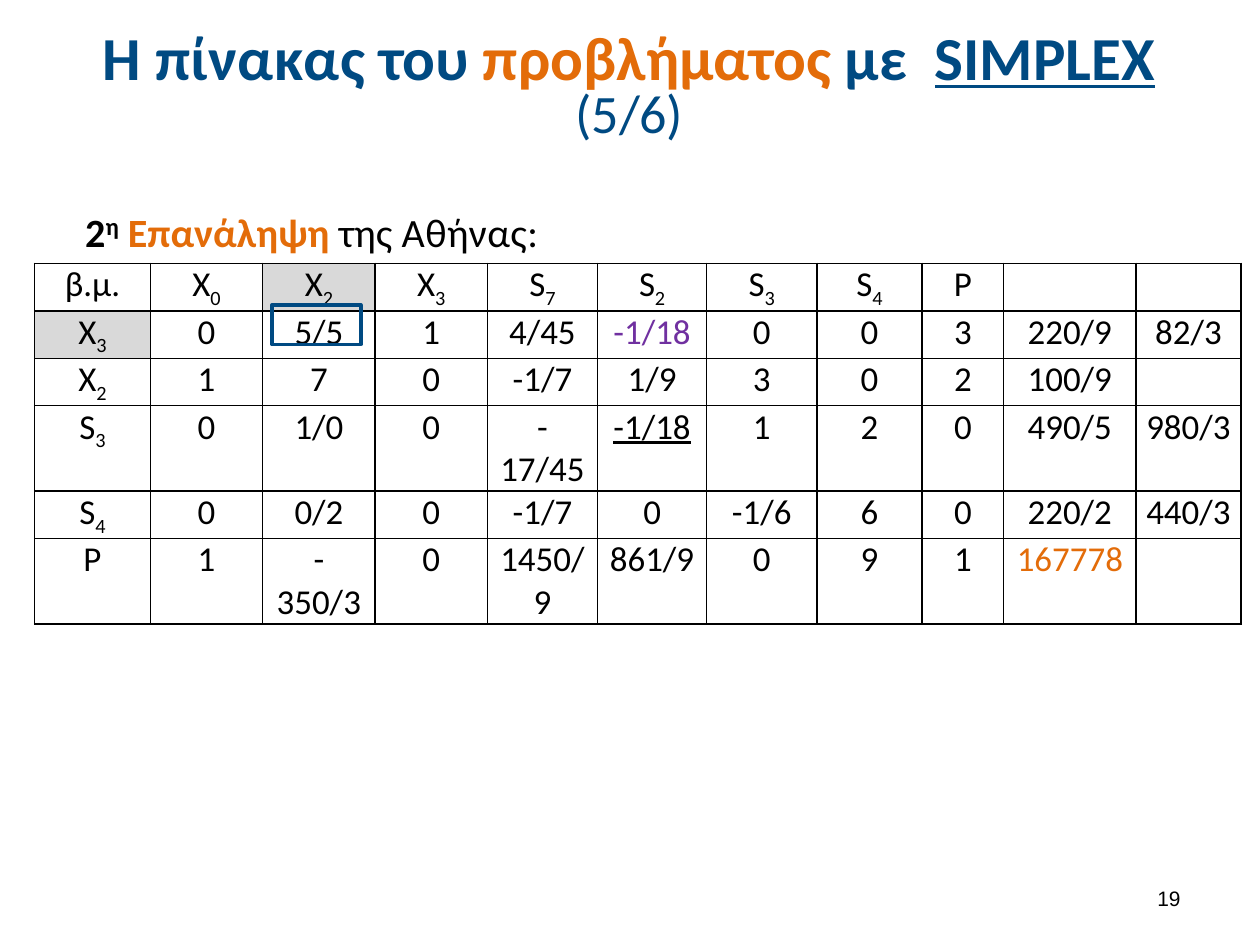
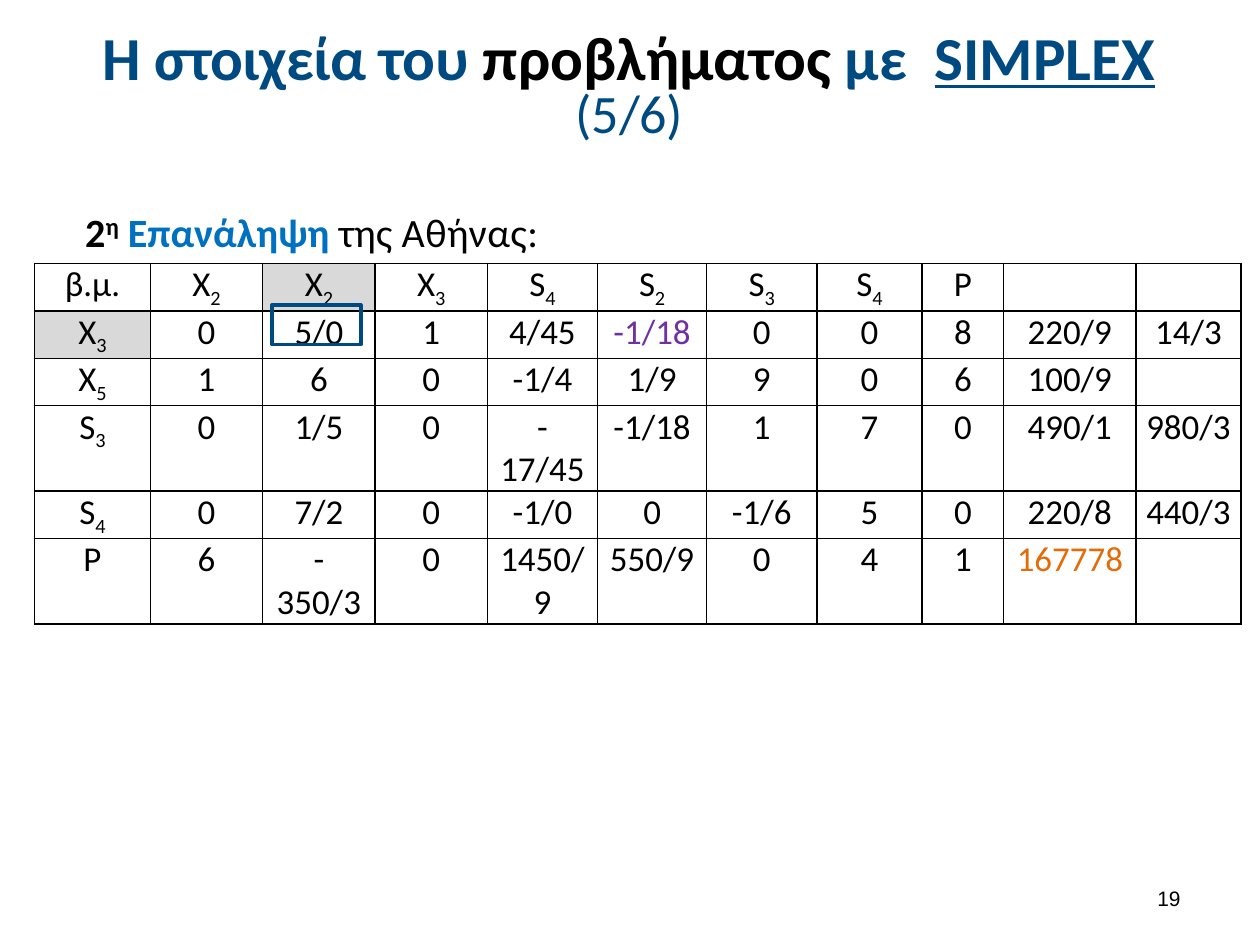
πίνακας: πίνακας -> στοιχεία
προβλήματος colour: orange -> black
Επανάληψη colour: orange -> blue
0 at (216, 299): 0 -> 2
7 at (550, 299): 7 -> 4
5/5: 5/5 -> 5/0
0 3: 3 -> 8
82/3: 82/3 -> 14/3
2 at (102, 394): 2 -> 5
1 7: 7 -> 6
-1/7 at (543, 380): -1/7 -> -1/4
1/9 3: 3 -> 9
0 2: 2 -> 6
1/0: 1/0 -> 1/5
-1/18 at (652, 427) underline: present -> none
1 2: 2 -> 7
490/5: 490/5 -> 490/1
0/2: 0/2 -> 7/2
-1/7 at (543, 513): -1/7 -> -1/0
-1/6 6: 6 -> 5
220/2: 220/2 -> 220/8
P 1: 1 -> 6
861/9: 861/9 -> 550/9
0 9: 9 -> 4
